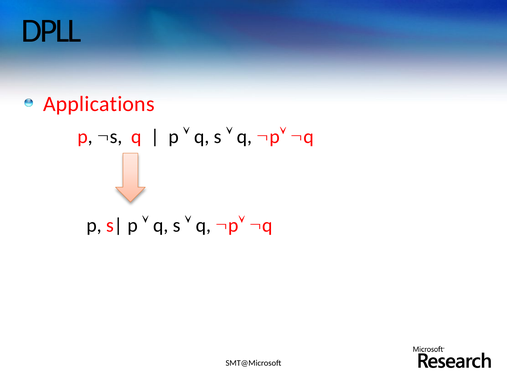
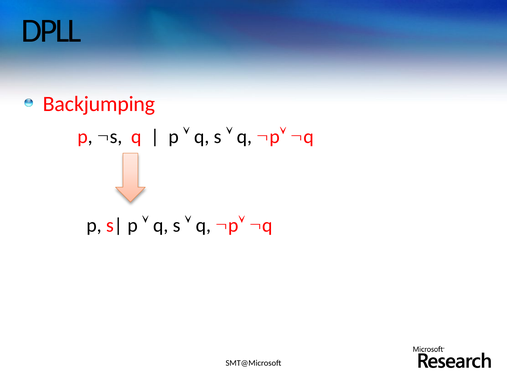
Applications: Applications -> Backjumping
